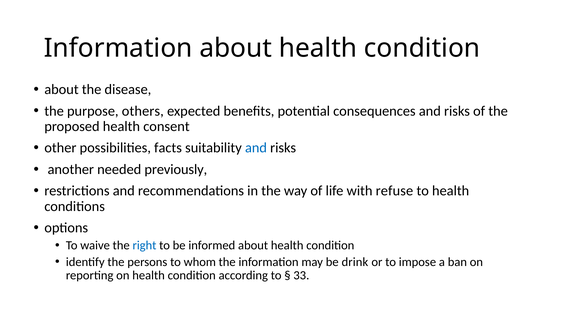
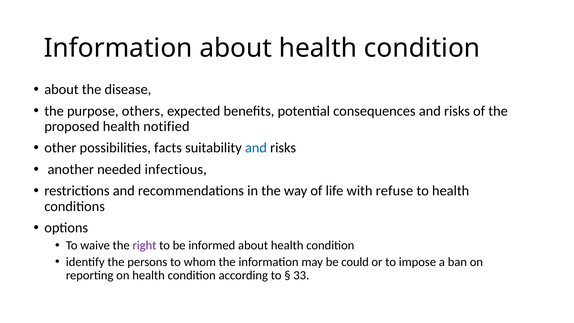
consent: consent -> notified
previously: previously -> infectious
right colour: blue -> purple
drink: drink -> could
